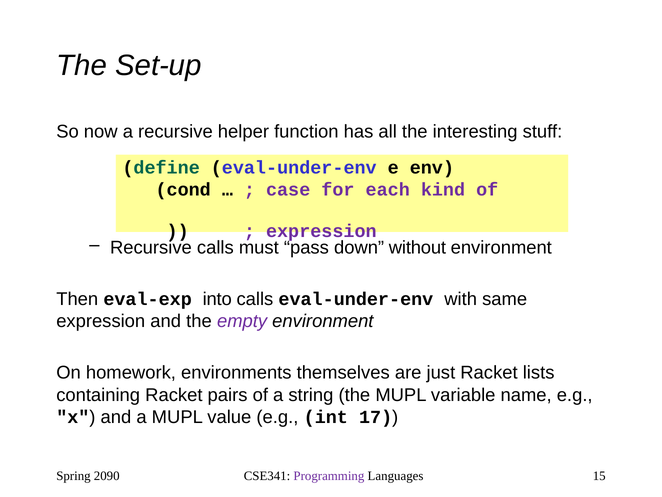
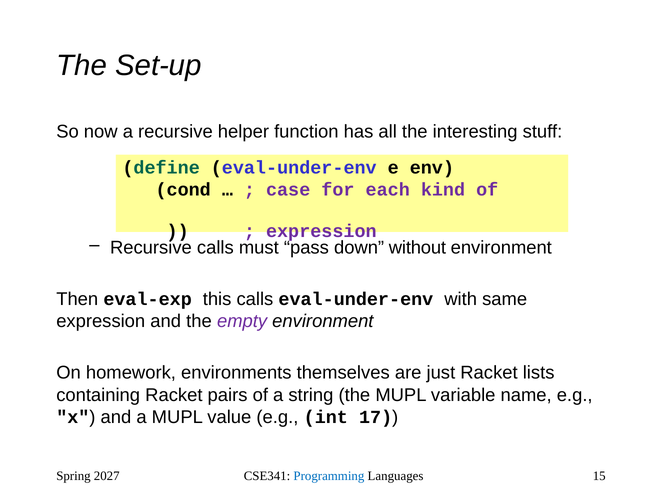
into: into -> this
2090: 2090 -> 2027
Programming colour: purple -> blue
